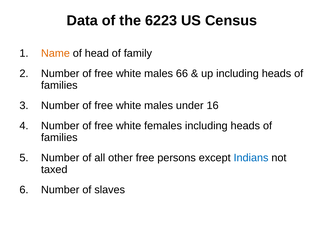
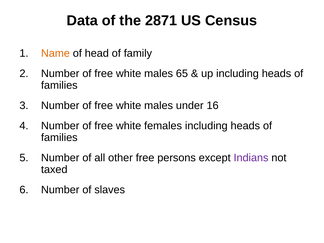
6223: 6223 -> 2871
66: 66 -> 65
Indians colour: blue -> purple
